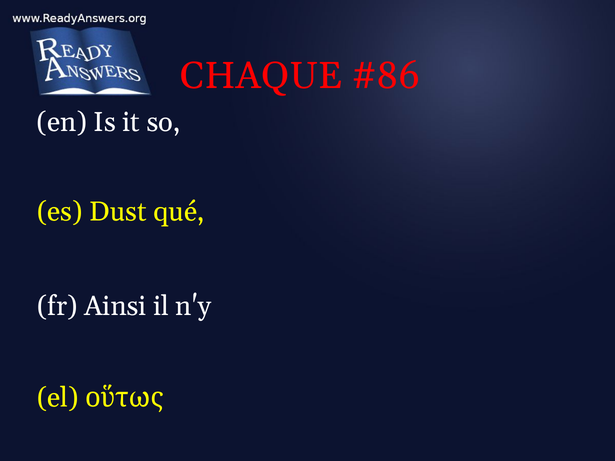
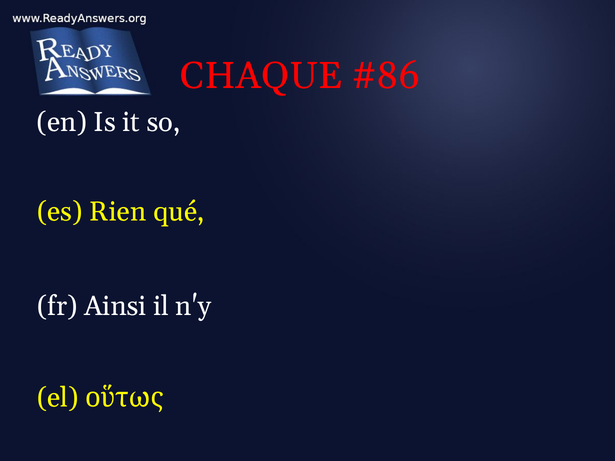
Dust: Dust -> Rien
